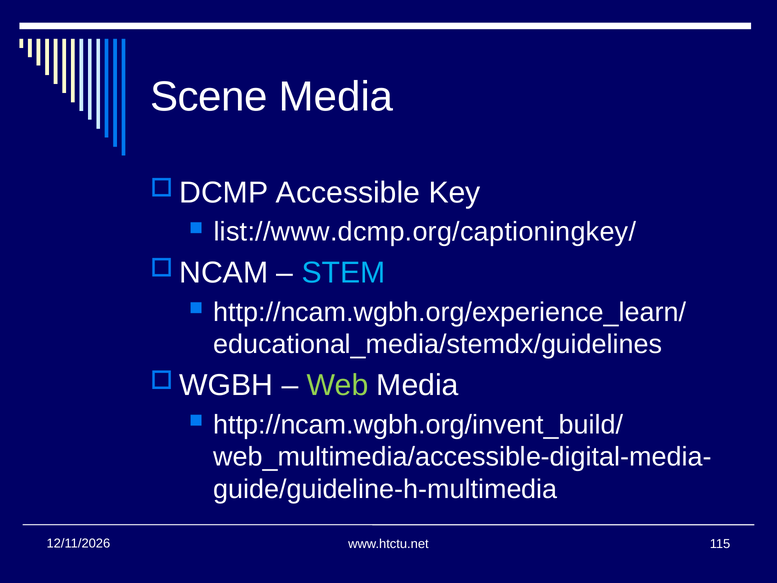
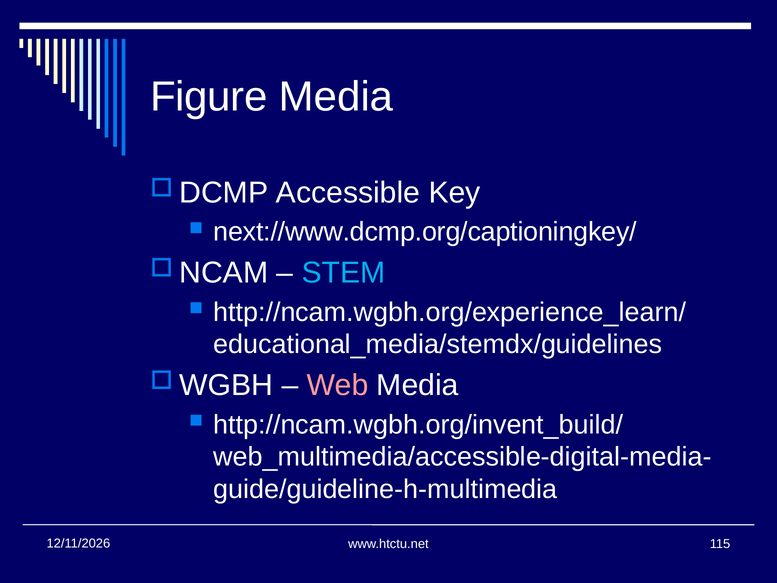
Scene: Scene -> Figure
list://www.dcmp.org/captioningkey/: list://www.dcmp.org/captioningkey/ -> next://www.dcmp.org/captioningkey/
Web colour: light green -> pink
